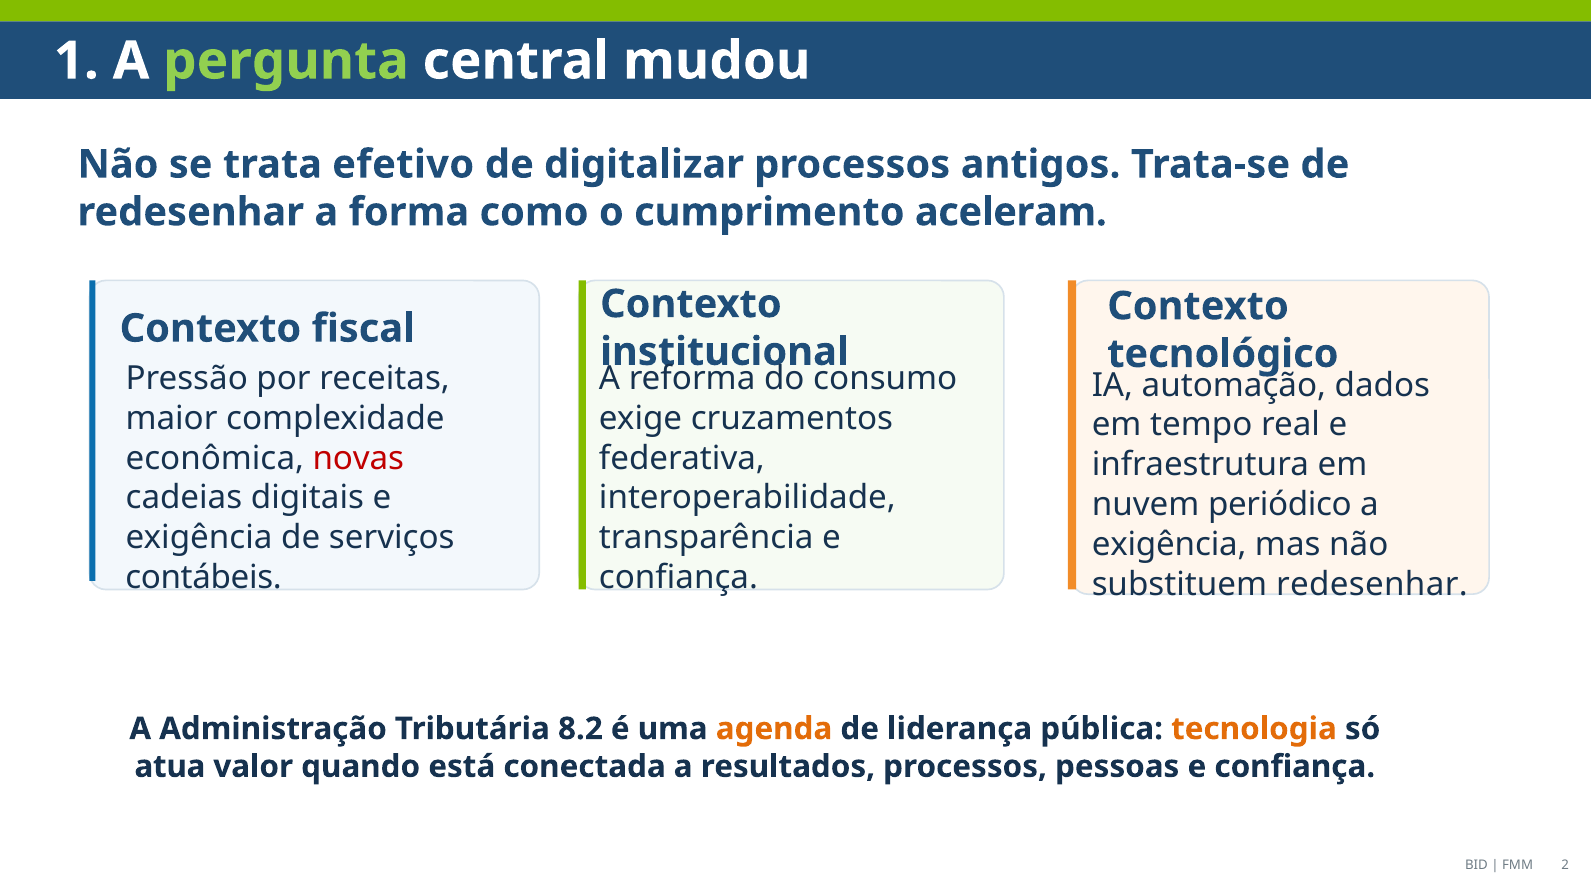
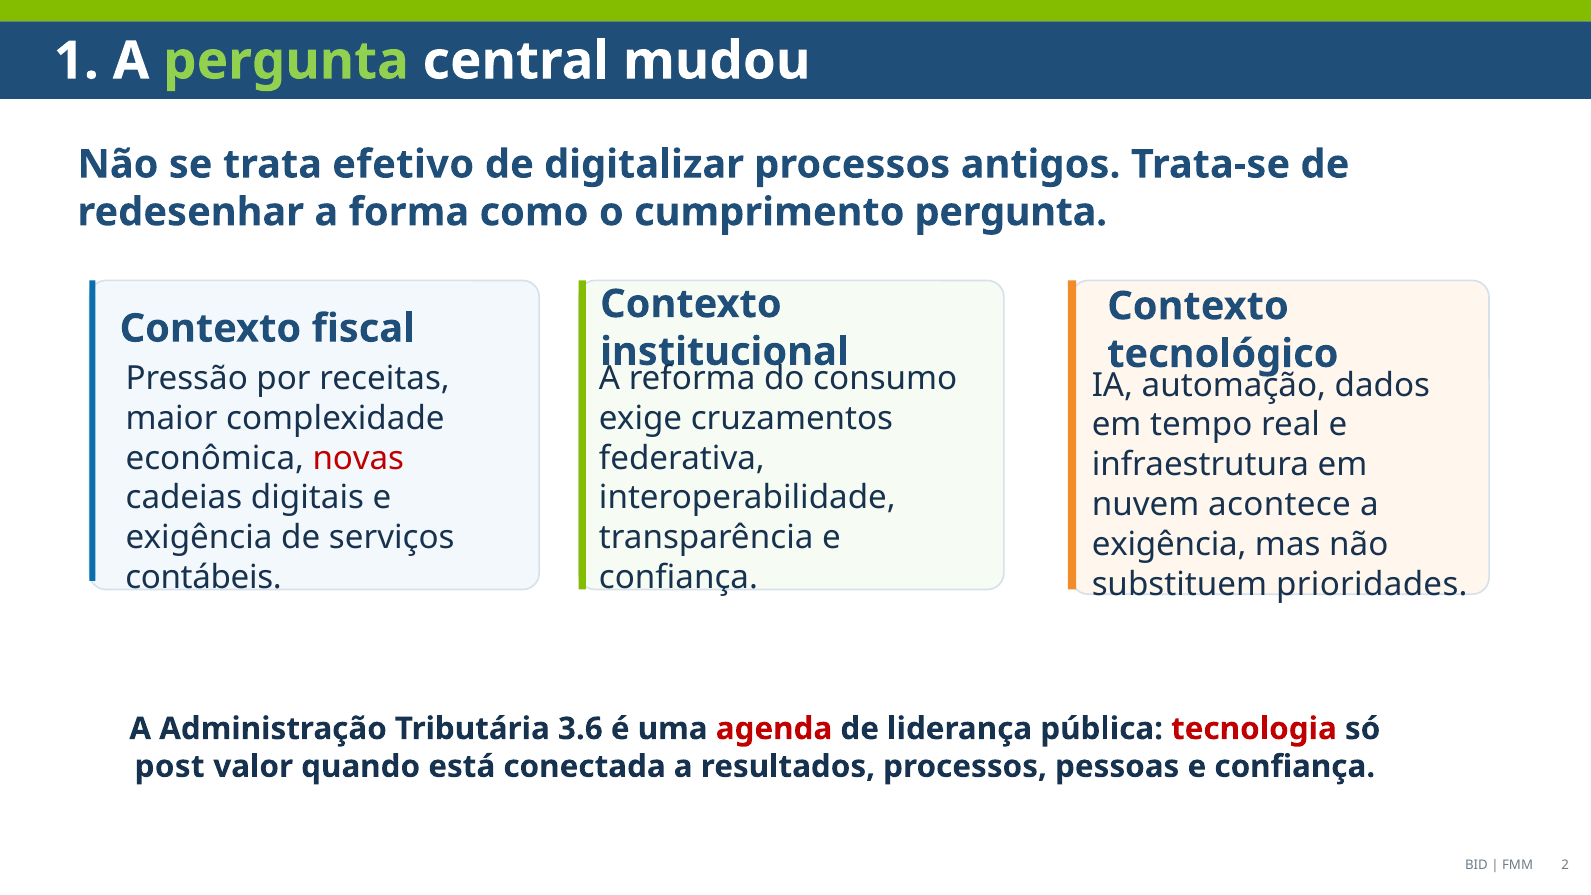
cumprimento aceleram: aceleram -> pergunta
periódico: periódico -> acontece
substituem redesenhar: redesenhar -> prioridades
8.2: 8.2 -> 3.6
agenda colour: orange -> red
tecnologia colour: orange -> red
atua: atua -> post
